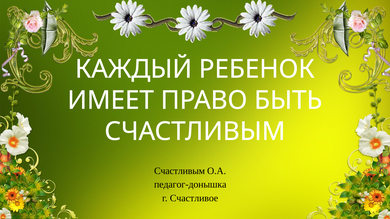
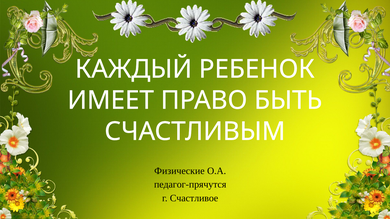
Счастливым at (180, 171): Счастливым -> Физические
педагог-донышка: педагог-донышка -> педагог-прячутся
